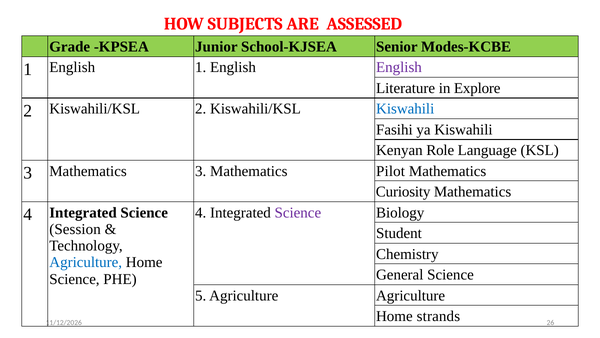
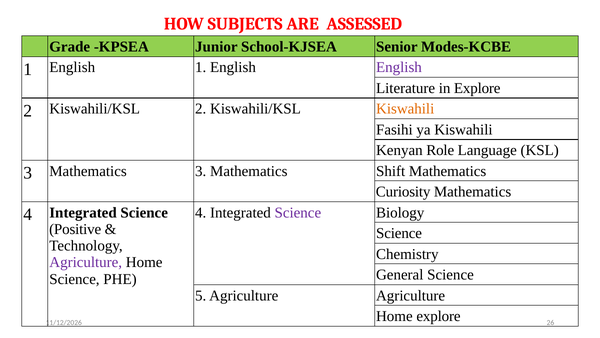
Kiswahili at (405, 109) colour: blue -> orange
Pilot: Pilot -> Shift
Session: Session -> Positive
Student at (399, 233): Student -> Science
Agriculture at (86, 262) colour: blue -> purple
Home strands: strands -> explore
